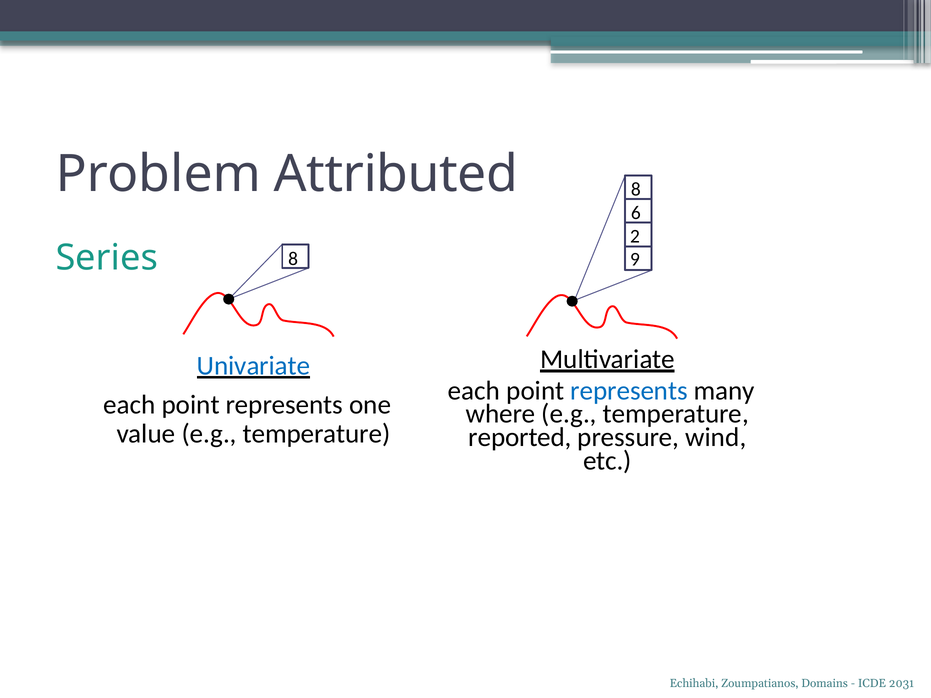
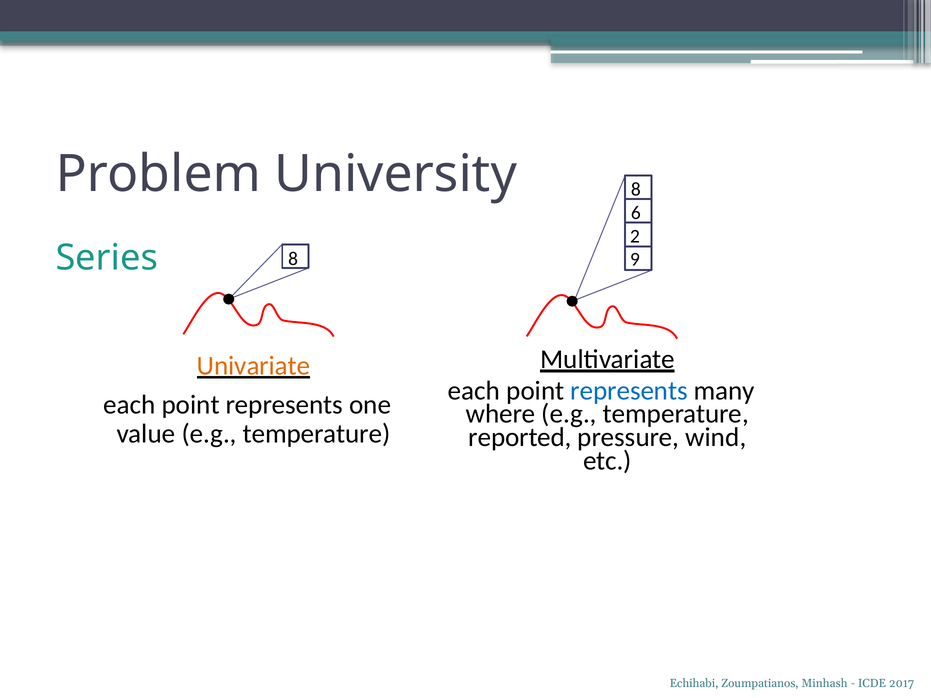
Attributed: Attributed -> University
Univariate colour: blue -> orange
Domains: Domains -> Minhash
2031: 2031 -> 2017
